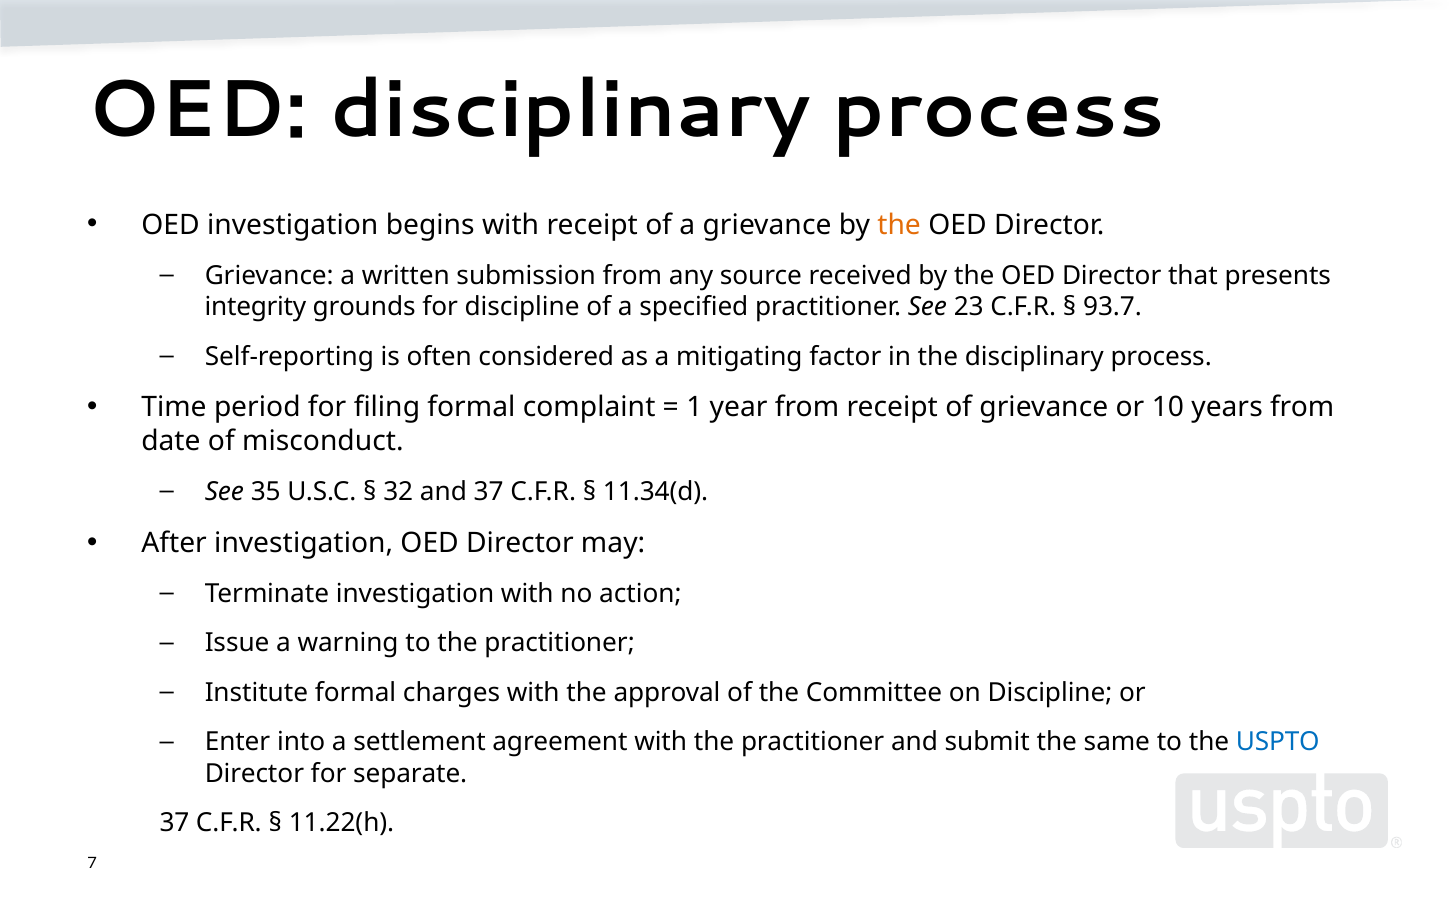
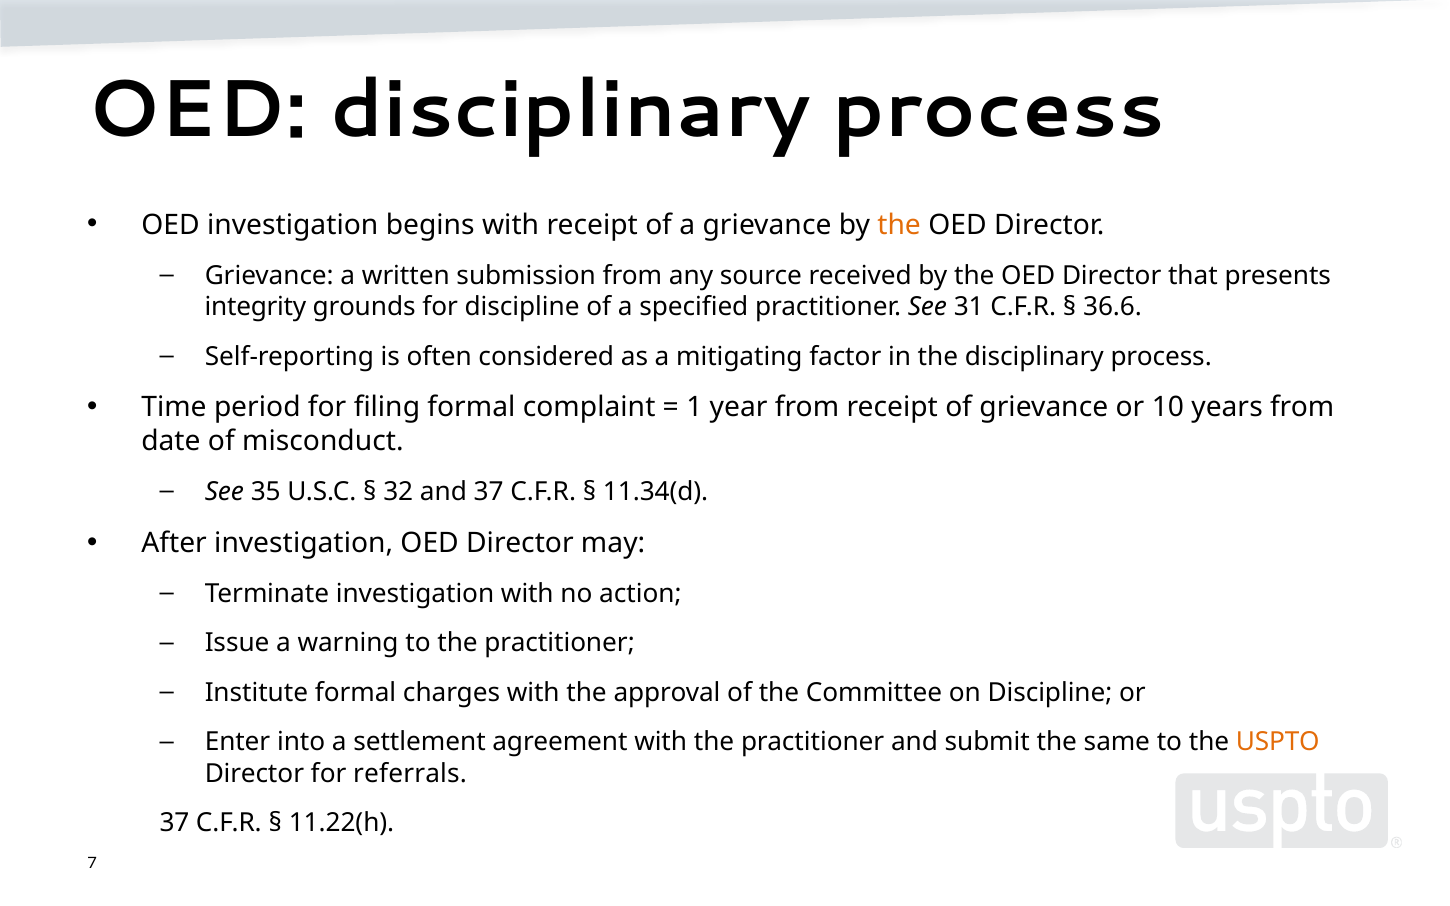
23: 23 -> 31
93.7: 93.7 -> 36.6
USPTO colour: blue -> orange
separate: separate -> referrals
